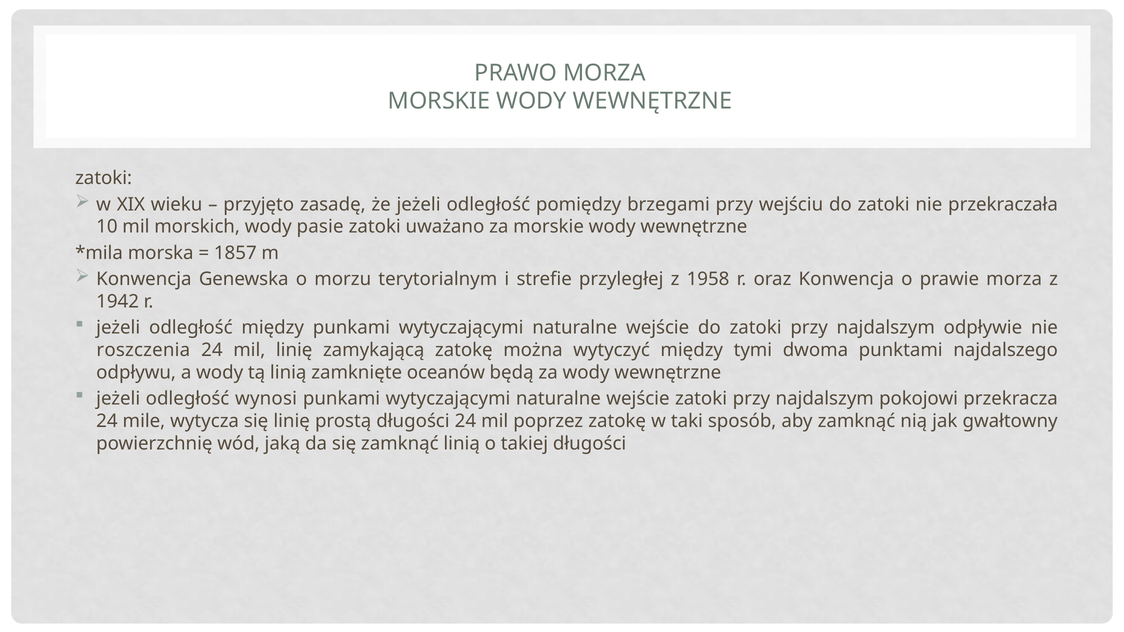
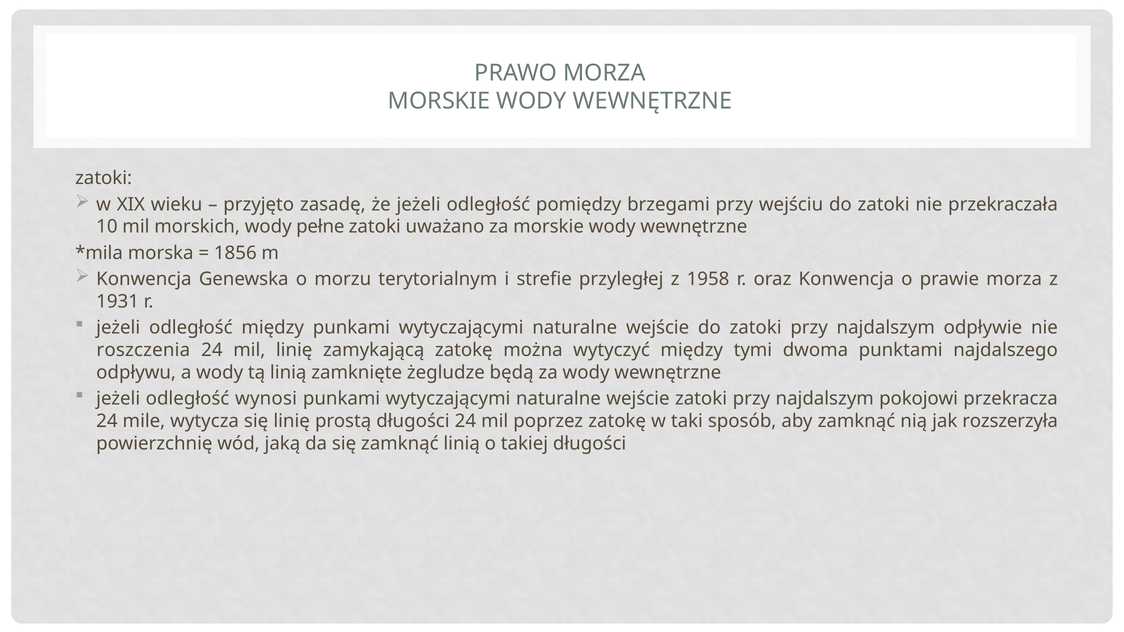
pasie: pasie -> pełne
1857: 1857 -> 1856
1942: 1942 -> 1931
oceanów: oceanów -> żegludze
gwałtowny: gwałtowny -> rozszerzyła
